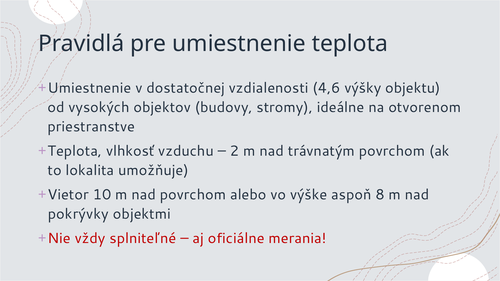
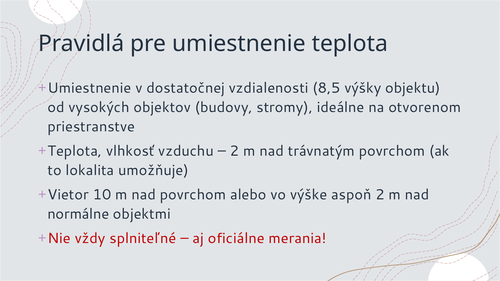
4,6: 4,6 -> 8,5
aspoň 8: 8 -> 2
pokrývky: pokrývky -> normálne
